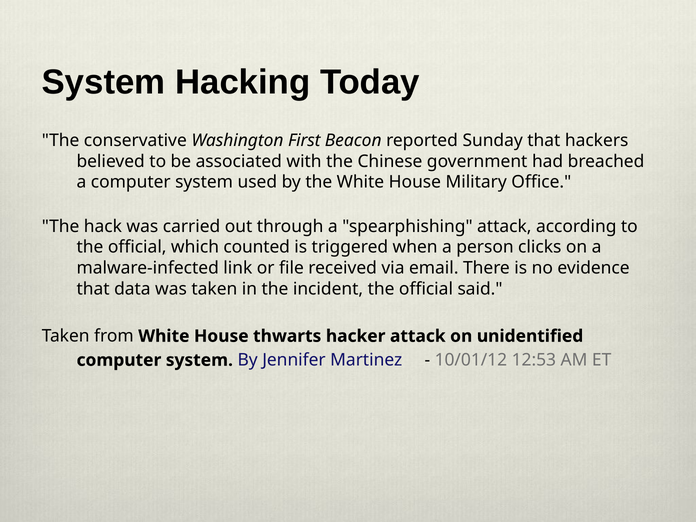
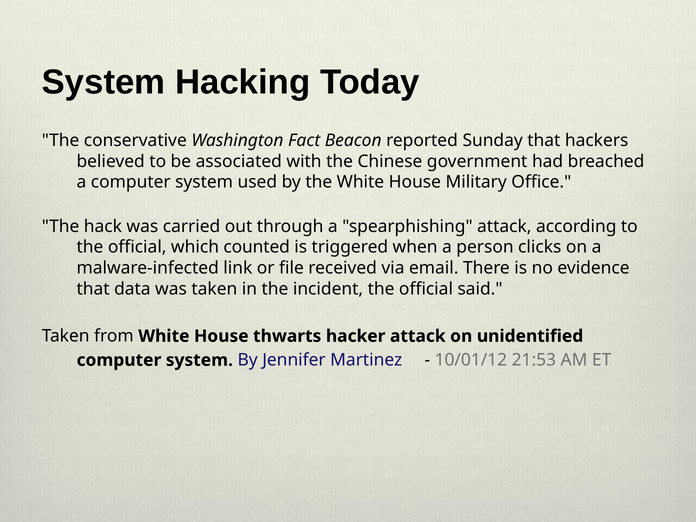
First: First -> Fact
12:53: 12:53 -> 21:53
